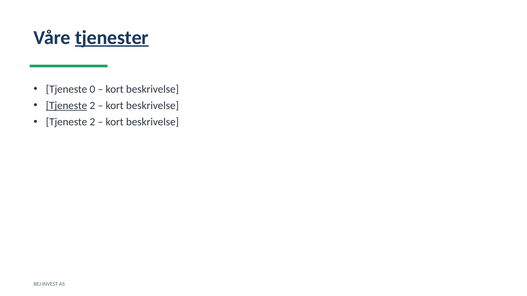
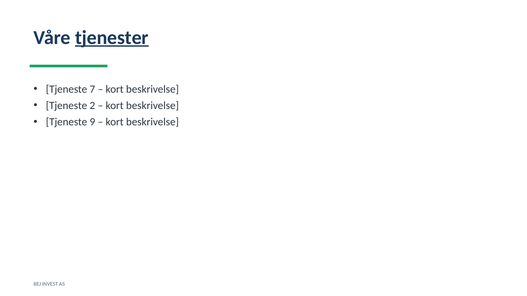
0: 0 -> 7
Tjeneste at (67, 106) underline: present -> none
2 at (92, 122): 2 -> 9
